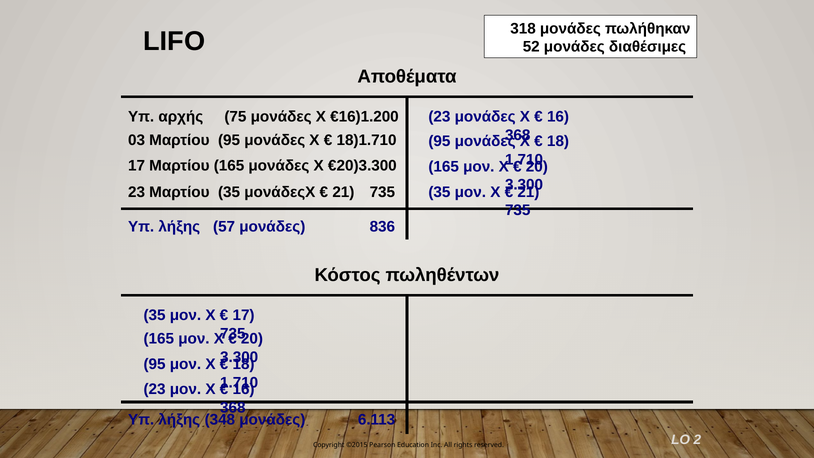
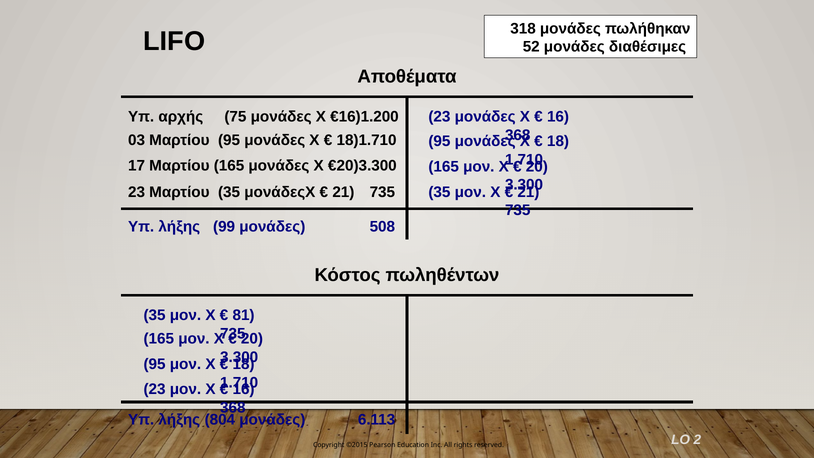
57: 57 -> 99
836: 836 -> 508
17 at (244, 315): 17 -> 81
348: 348 -> 804
